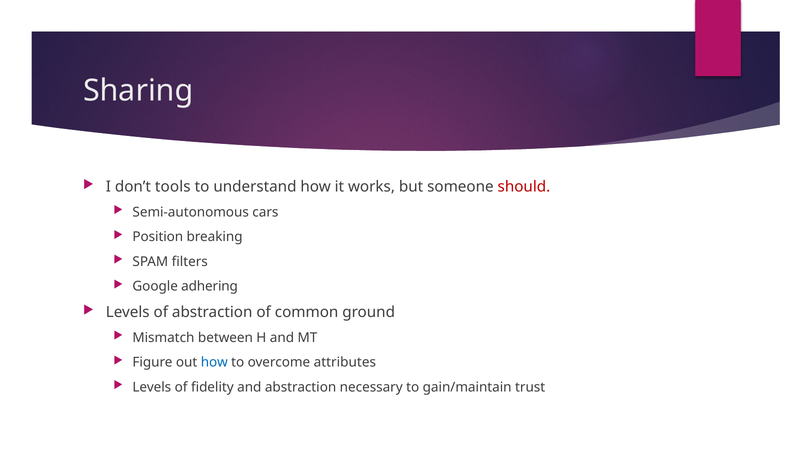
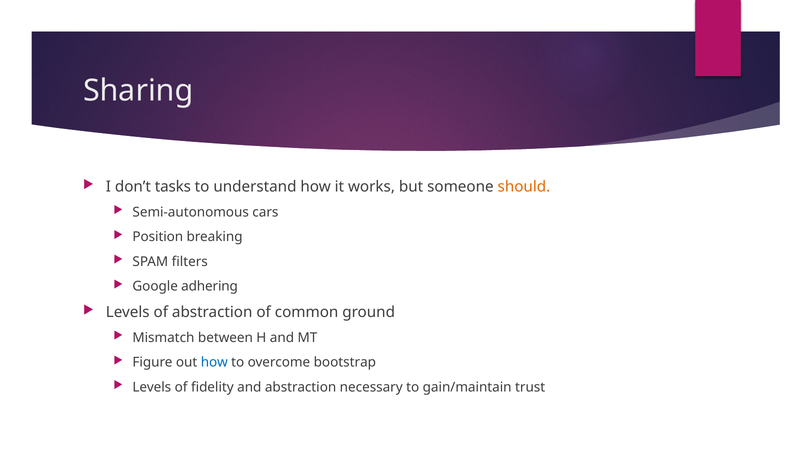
tools: tools -> tasks
should colour: red -> orange
attributes: attributes -> bootstrap
